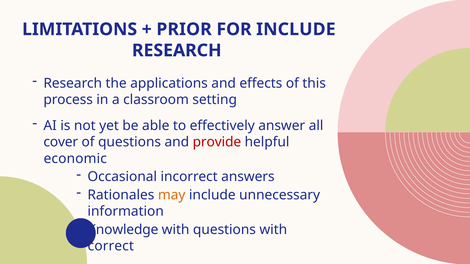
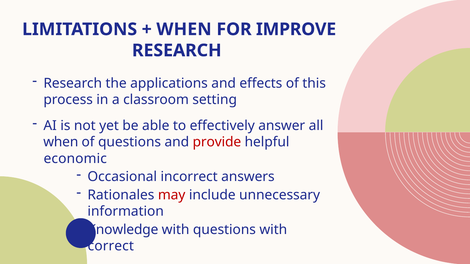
PRIOR at (184, 29): PRIOR -> WHEN
FOR INCLUDE: INCLUDE -> IMPROVE
cover at (61, 142): cover -> when
may colour: orange -> red
